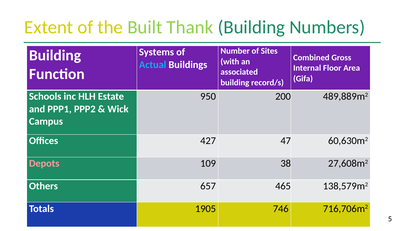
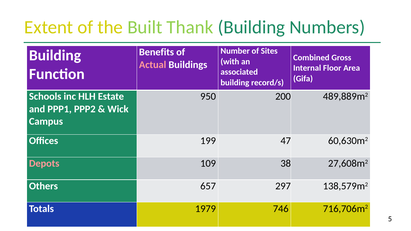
Systems: Systems -> Benefits
Actual colour: light blue -> pink
427: 427 -> 199
465: 465 -> 297
1905: 1905 -> 1979
